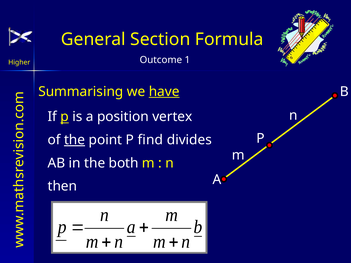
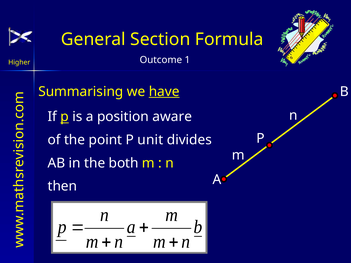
vertex: vertex -> aware
the at (75, 140) underline: present -> none
find: find -> unit
